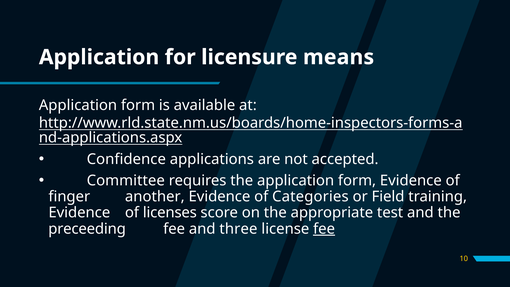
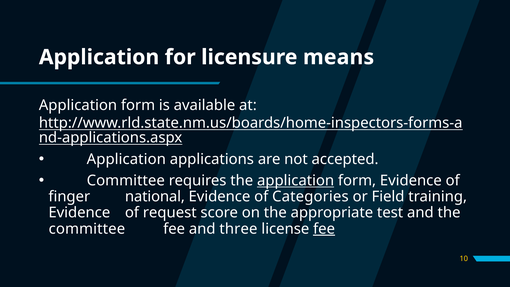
Confidence at (126, 159): Confidence -> Application
application at (296, 181) underline: none -> present
another: another -> national
licenses: licenses -> request
preceeding at (87, 229): preceeding -> committee
